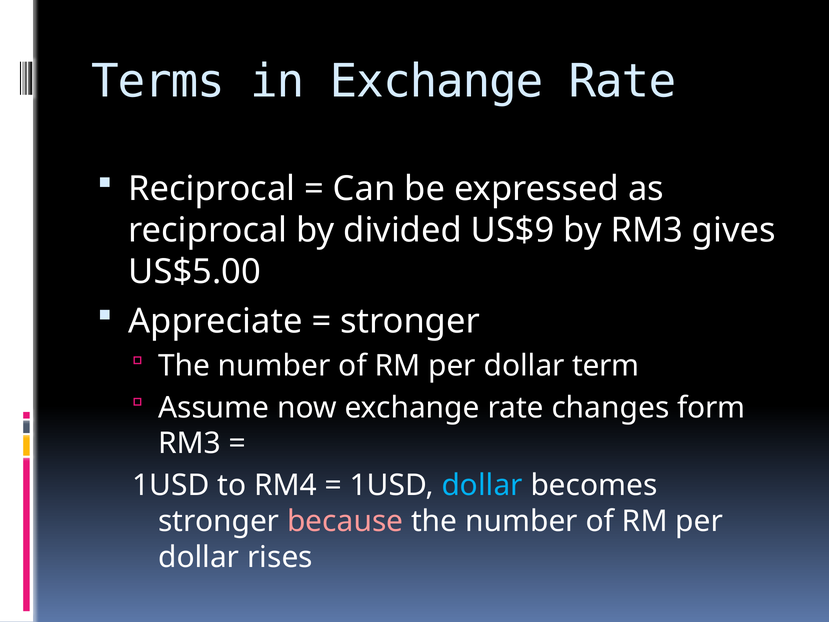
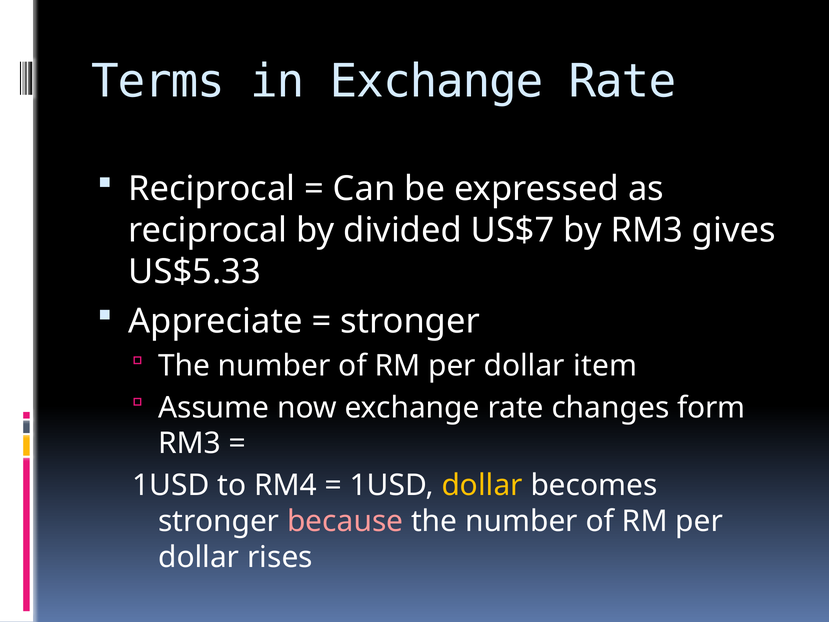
US$9: US$9 -> US$7
US$5.00: US$5.00 -> US$5.33
term: term -> item
dollar at (482, 485) colour: light blue -> yellow
